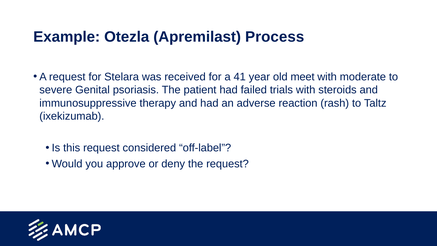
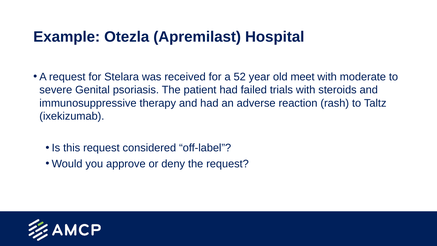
Process: Process -> Hospital
41: 41 -> 52
